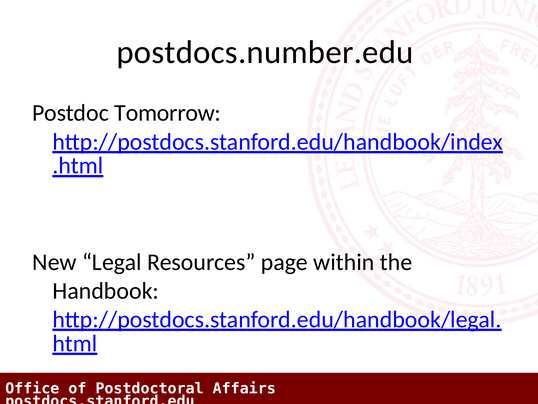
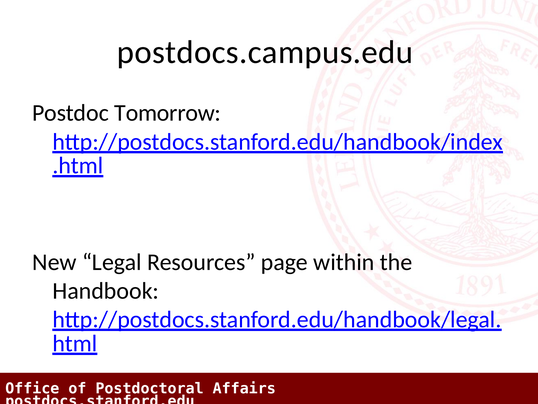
postdocs.number.edu: postdocs.number.edu -> postdocs.campus.edu
